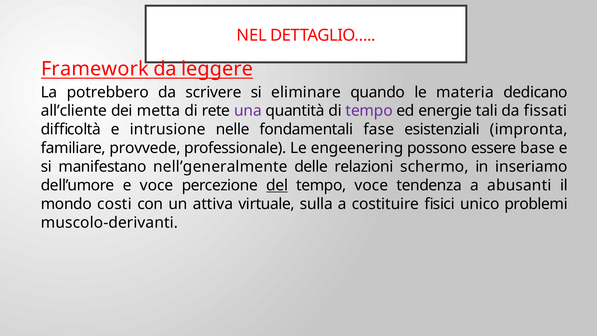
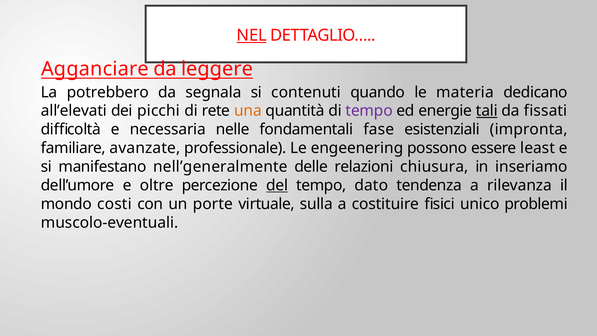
NEL underline: none -> present
Framework: Framework -> Agganciare
scrivere: scrivere -> segnala
eliminare: eliminare -> contenuti
all’cliente: all’cliente -> all’elevati
metta: metta -> picchi
una colour: purple -> orange
tali underline: none -> present
intrusione: intrusione -> necessaria
provvede: provvede -> avanzate
base: base -> least
schermo: schermo -> chiusura
e voce: voce -> oltre
tempo voce: voce -> dato
abusanti: abusanti -> rilevanza
attiva: attiva -> porte
muscolo-derivanti: muscolo-derivanti -> muscolo-eventuali
